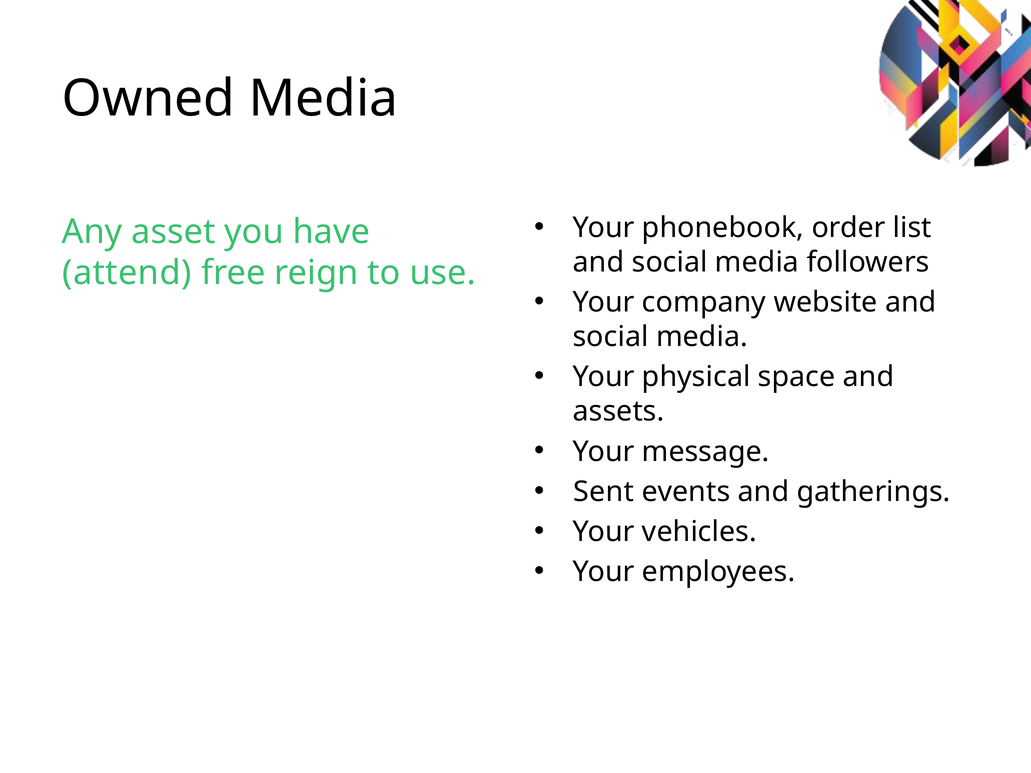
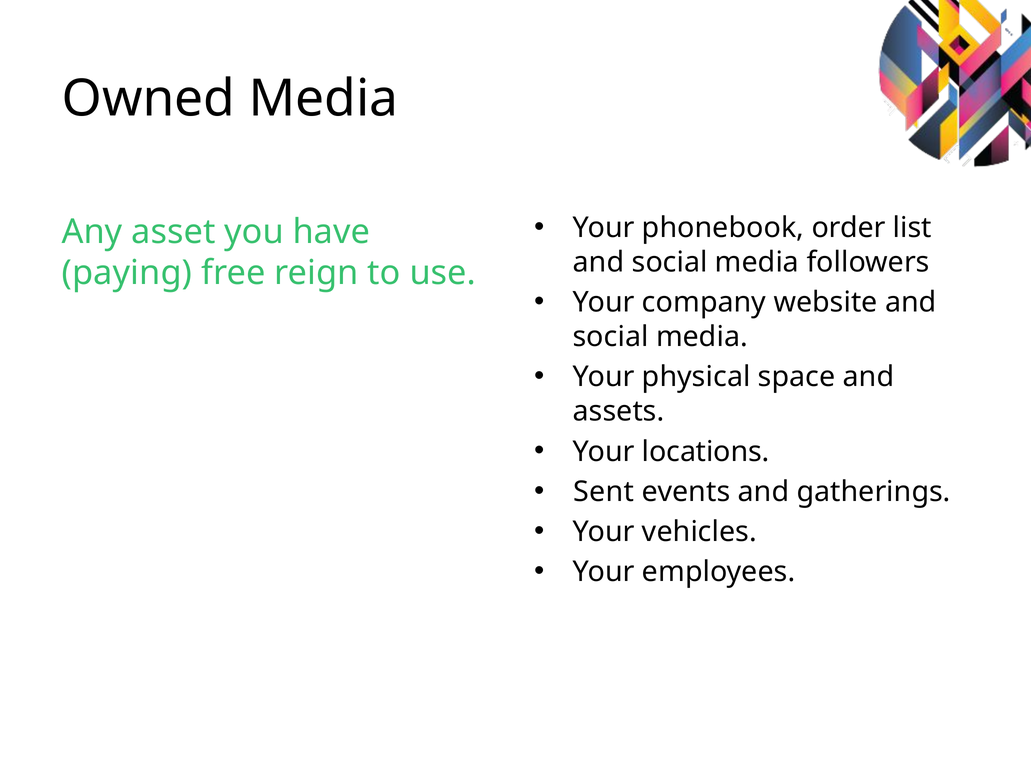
attend: attend -> paying
message: message -> locations
